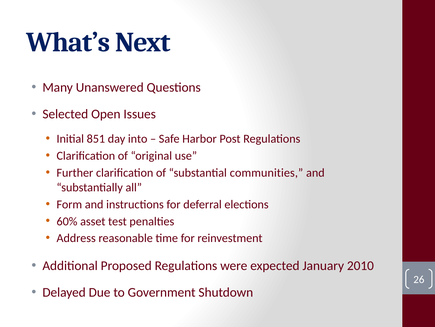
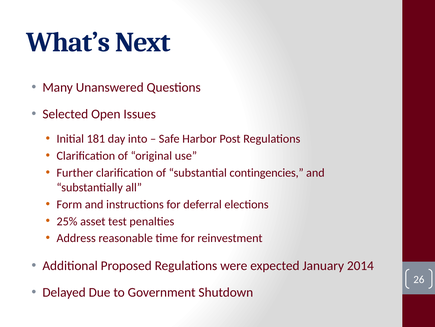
851: 851 -> 181
communities: communities -> contingencies
60%: 60% -> 25%
2010: 2010 -> 2014
